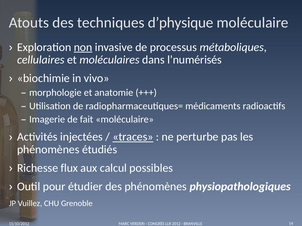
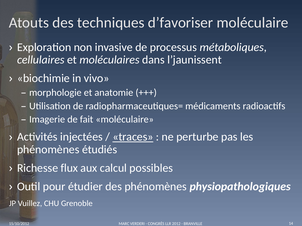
d’physique: d’physique -> d’favoriser
non underline: present -> none
l’numérisés: l’numérisés -> l’jaunissent
